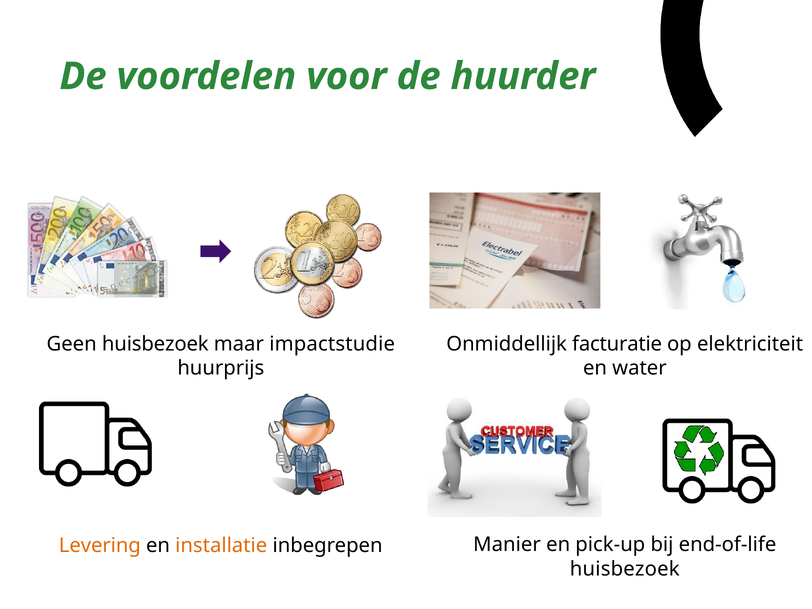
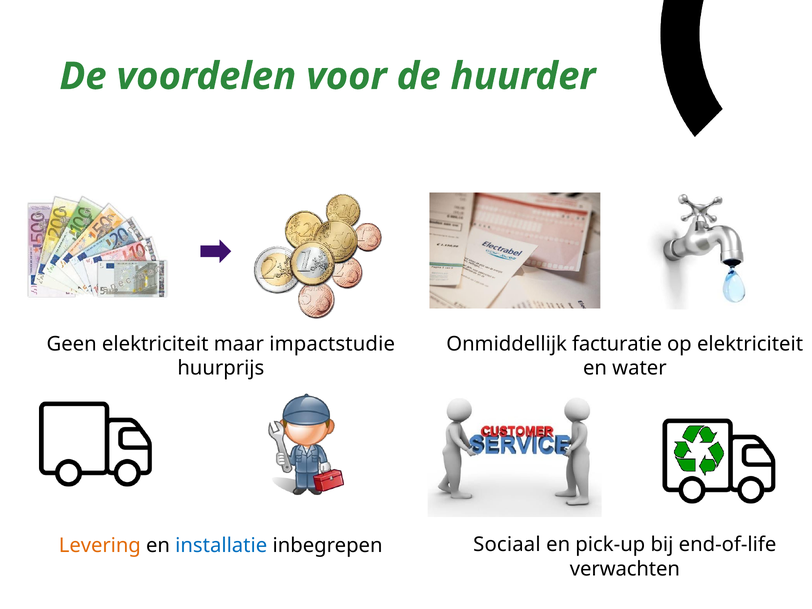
Geen huisbezoek: huisbezoek -> elektriciteit
Manier: Manier -> Sociaal
installatie colour: orange -> blue
huisbezoek at (625, 569): huisbezoek -> verwachten
